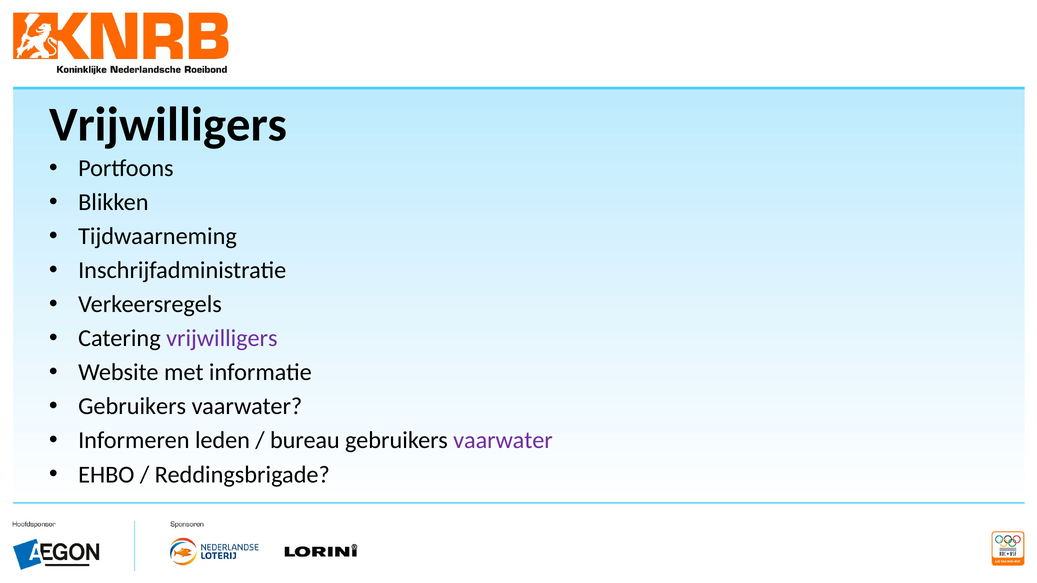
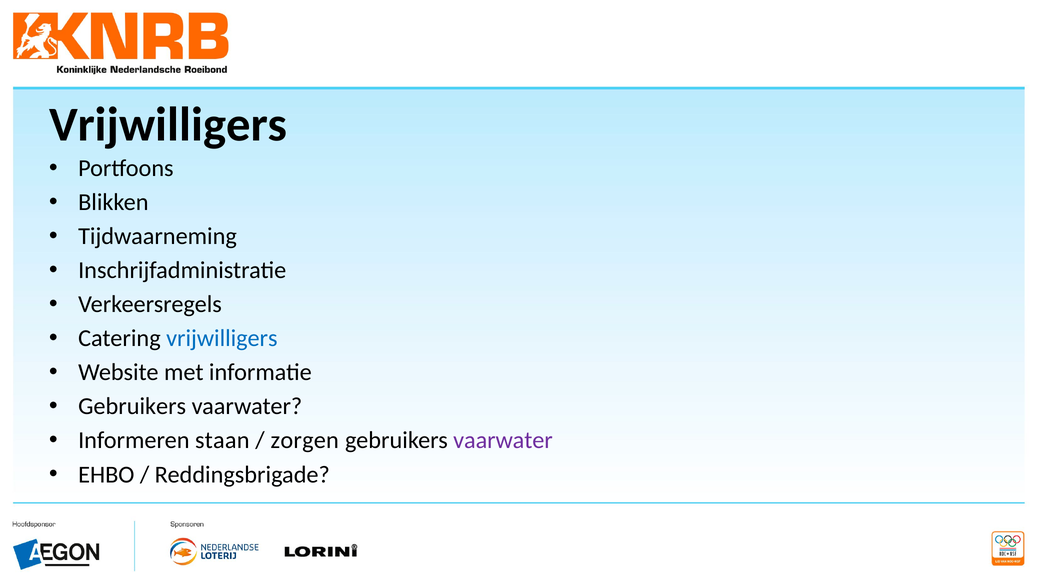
vrijwilligers at (222, 339) colour: purple -> blue
leden: leden -> staan
bureau: bureau -> zorgen
